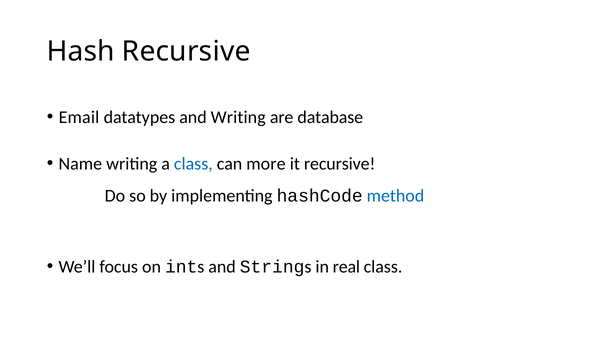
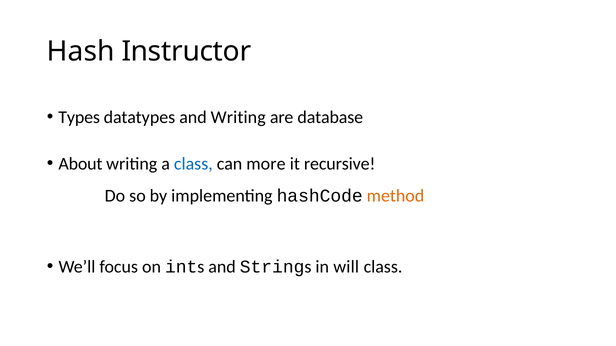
Hash Recursive: Recursive -> Instructor
Email: Email -> Types
Name: Name -> About
method colour: blue -> orange
real: real -> will
